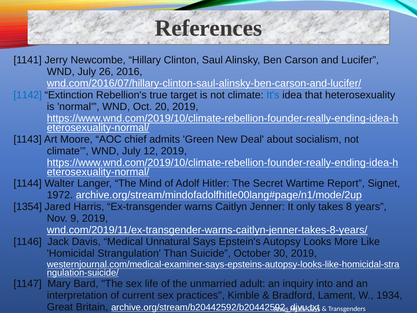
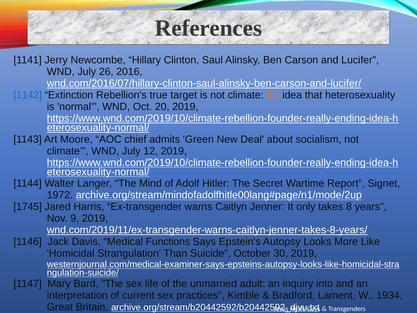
It's colour: blue -> orange
1354: 1354 -> 1745
Unnatural: Unnatural -> Functions
